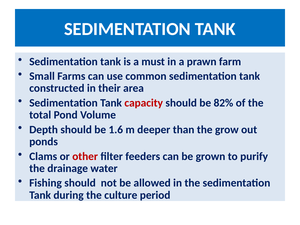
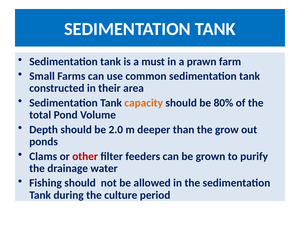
capacity colour: red -> orange
82%: 82% -> 80%
1.6: 1.6 -> 2.0
